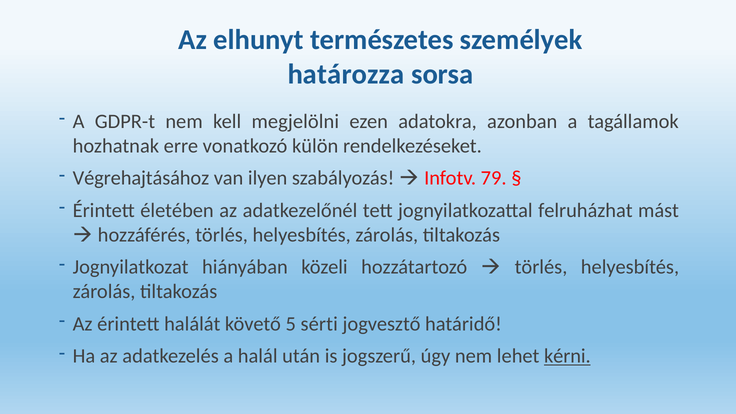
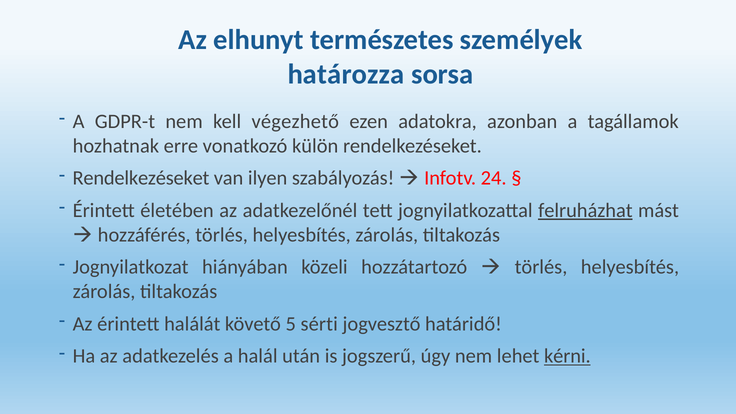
megjelölni: megjelölni -> végezhető
Végrehajtásához at (141, 178): Végrehajtásához -> Rendelkezéseket
79: 79 -> 24
felruházhat underline: none -> present
